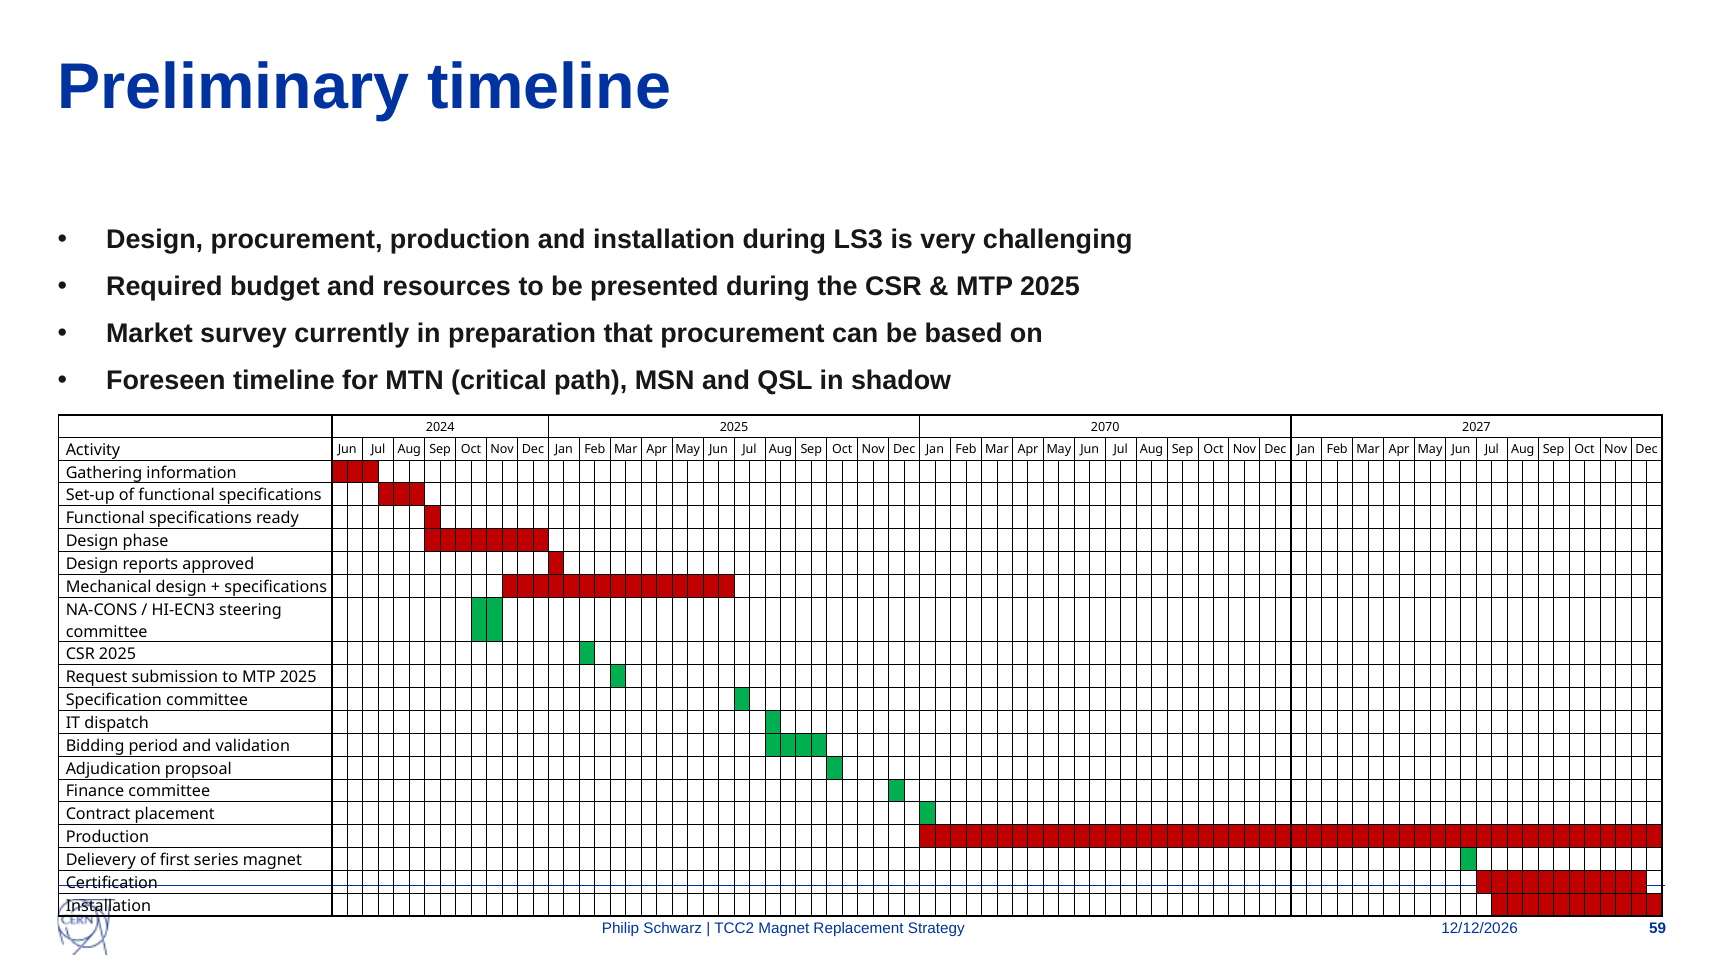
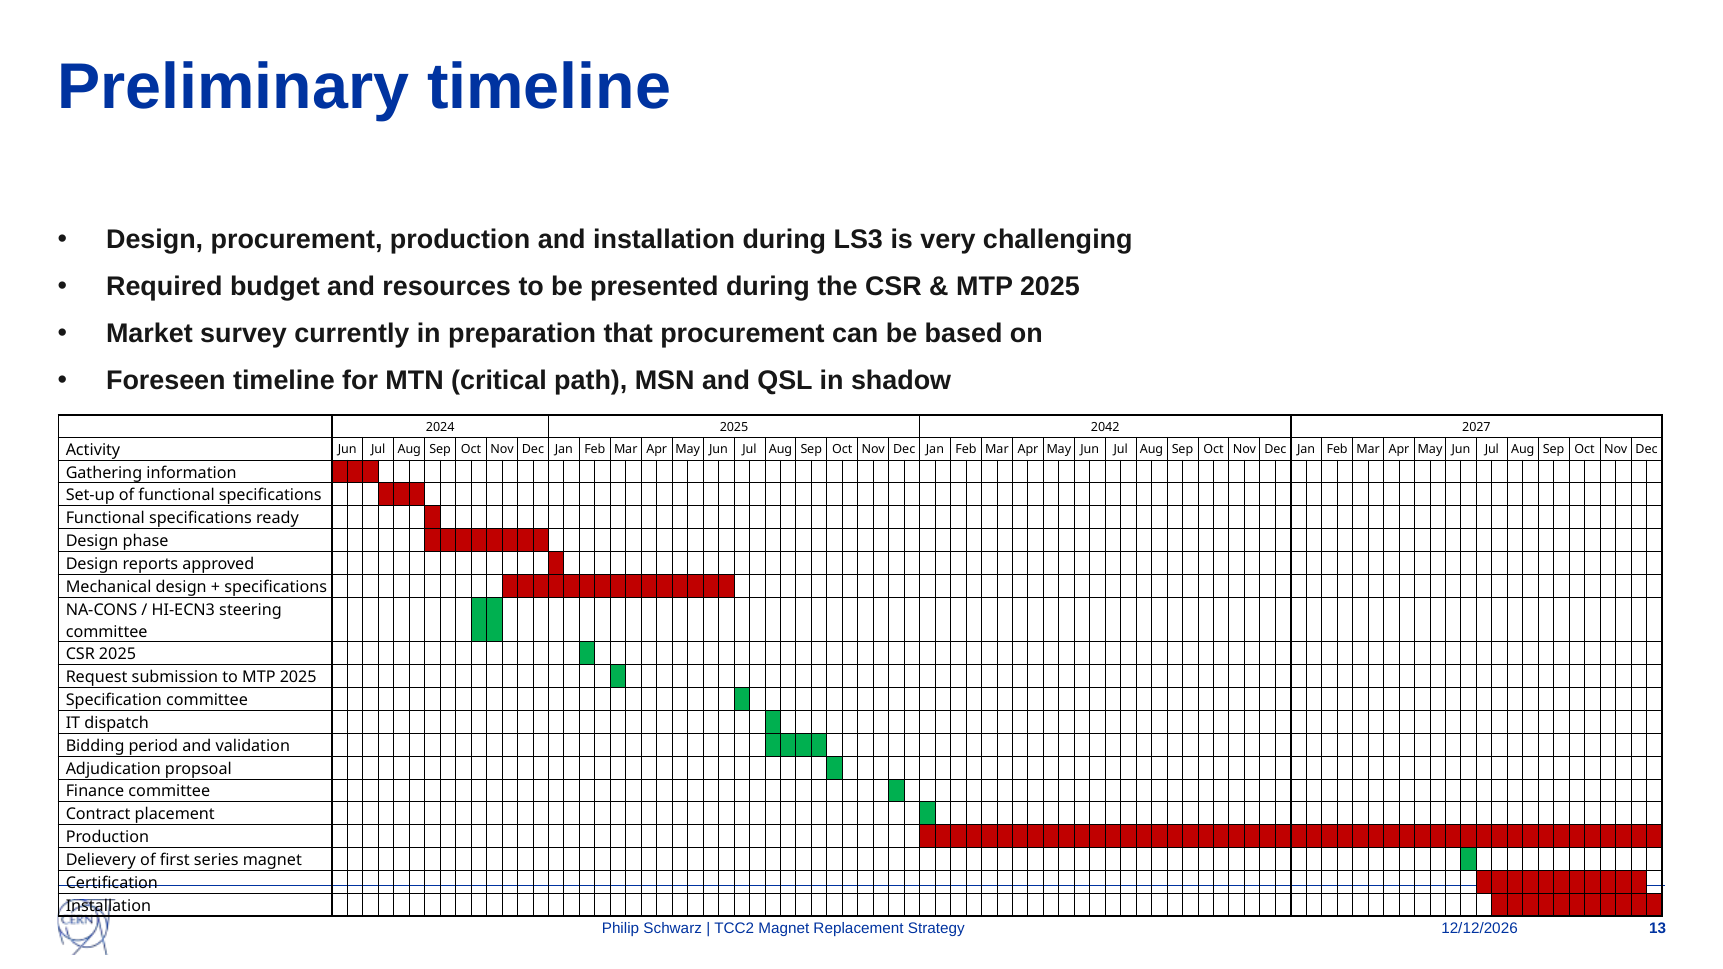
2070: 2070 -> 2042
59: 59 -> 13
